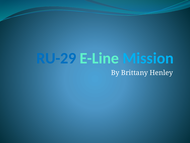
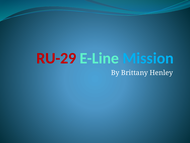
RU-29 colour: blue -> red
